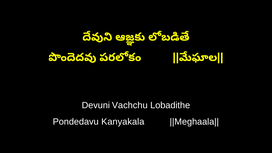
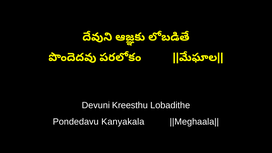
Vachchu: Vachchu -> Kreesthu
